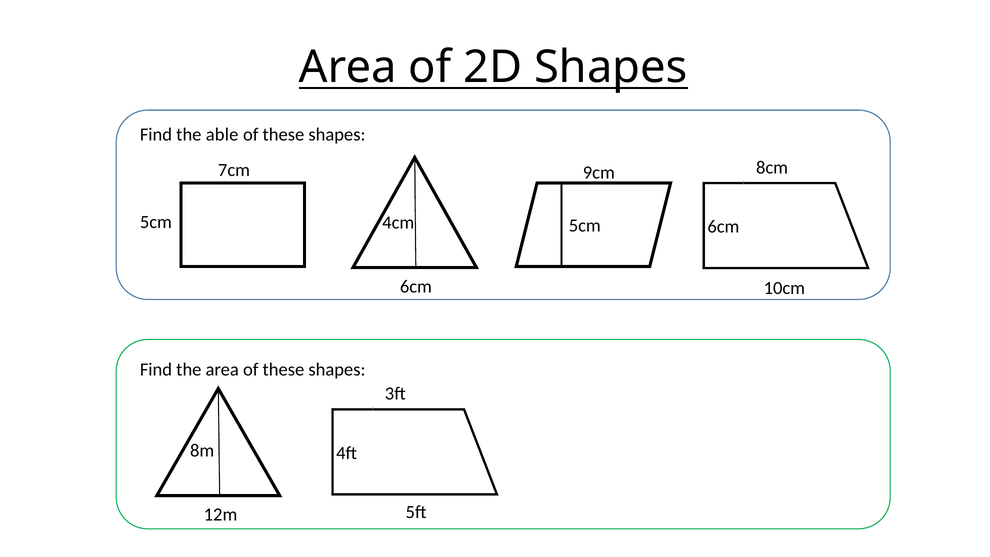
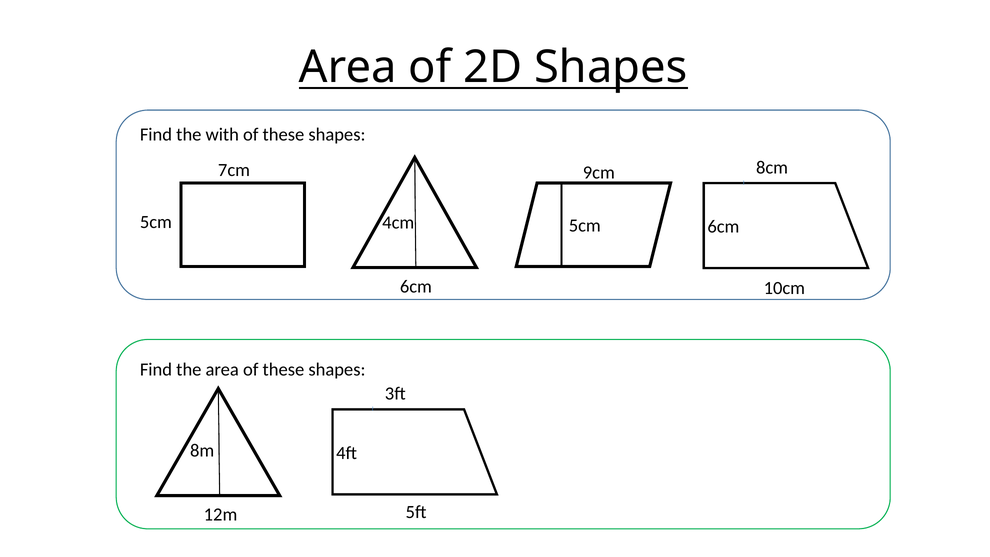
able: able -> with
